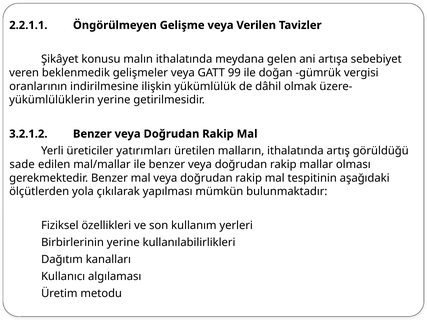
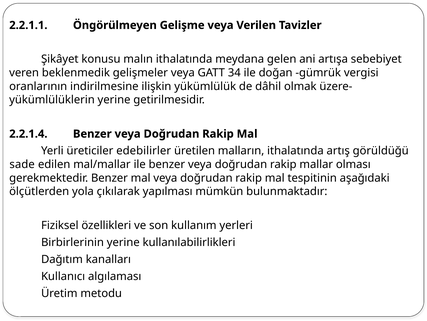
99: 99 -> 34
3.2.1.2: 3.2.1.2 -> 2.2.1.4
yatırımları: yatırımları -> edebilirler
